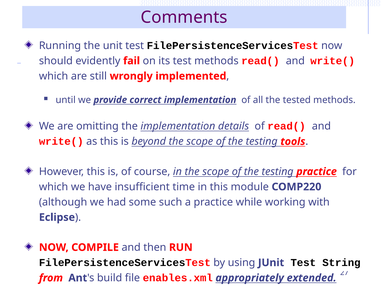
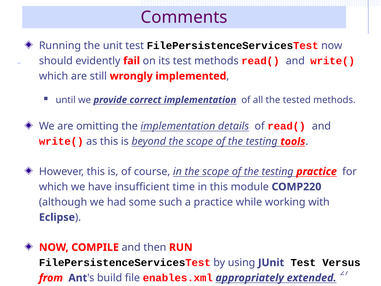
String: String -> Versus
